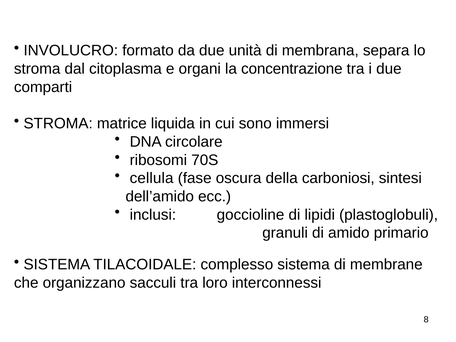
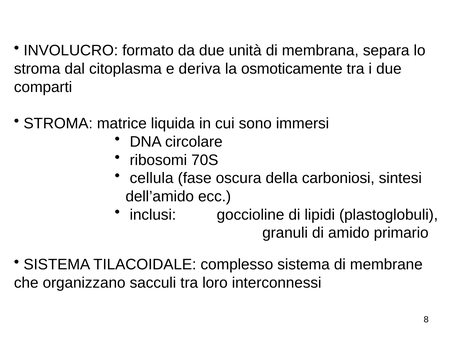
organi: organi -> deriva
concentrazione: concentrazione -> osmoticamente
